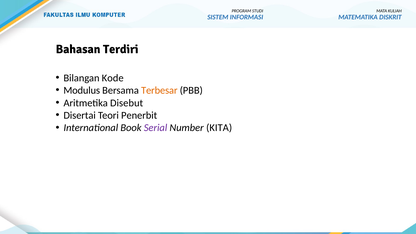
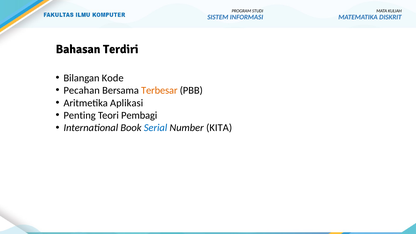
Modulus: Modulus -> Pecahan
Disebut: Disebut -> Aplikasi
Disertai: Disertai -> Penting
Penerbit: Penerbit -> Pembagi
Serial colour: purple -> blue
